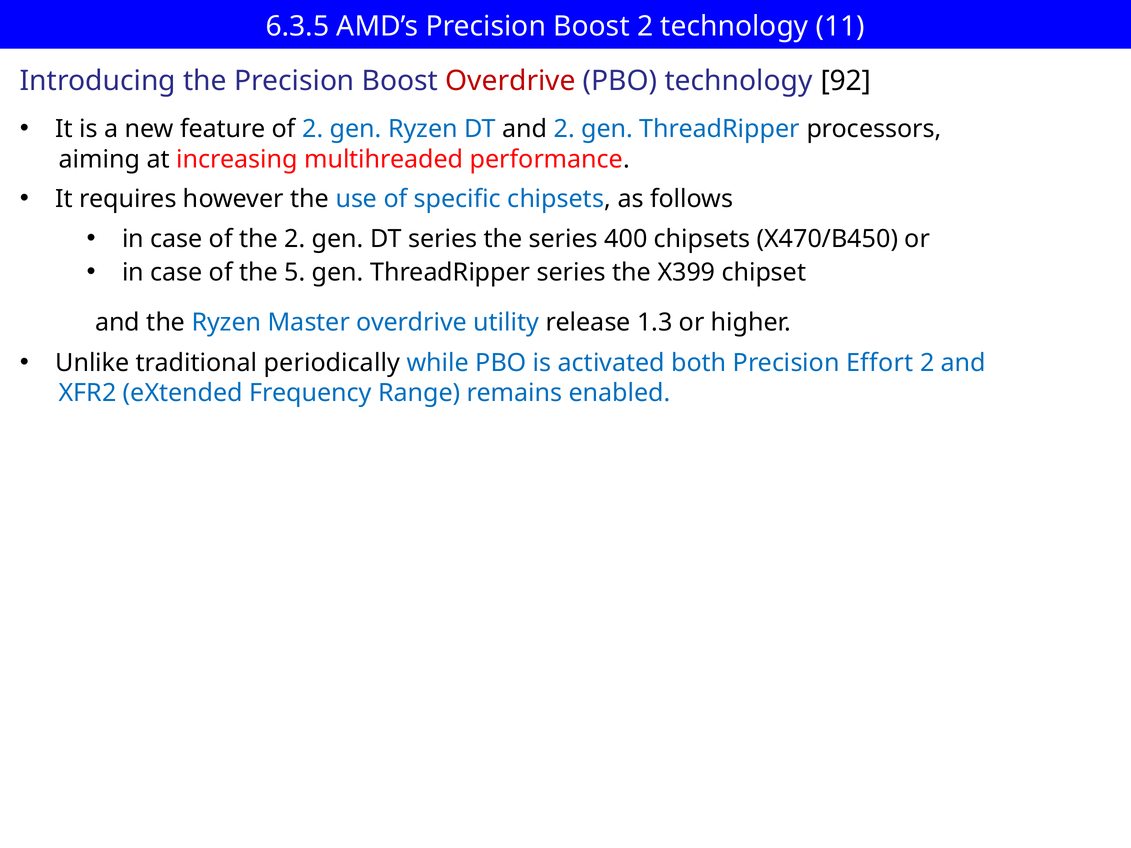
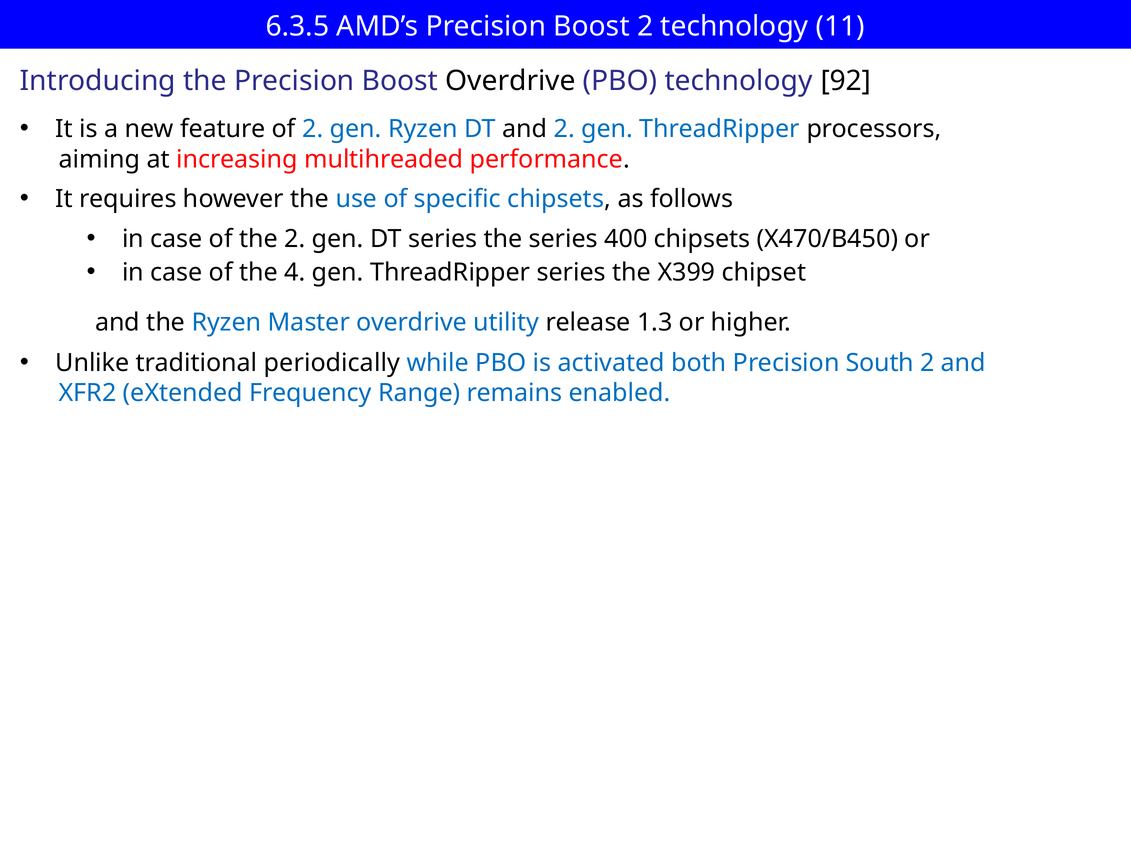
Overdrive at (511, 81) colour: red -> black
5: 5 -> 4
Effort: Effort -> South
